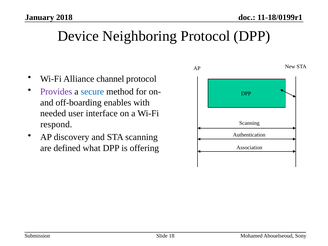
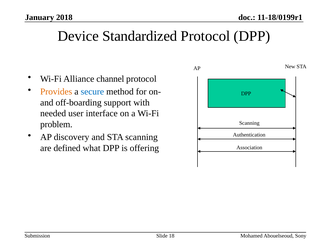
Neighboring: Neighboring -> Standardized
Provides colour: purple -> orange
enables: enables -> support
respond: respond -> problem
